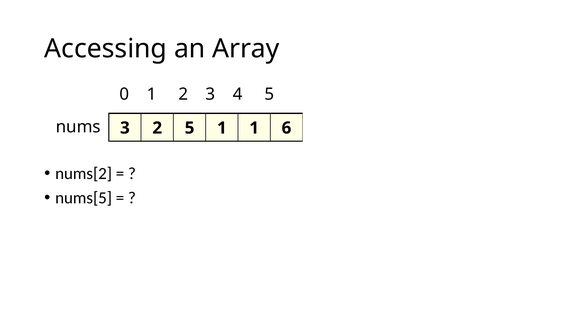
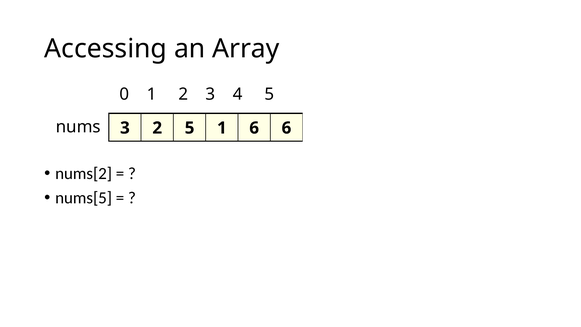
1 1: 1 -> 6
